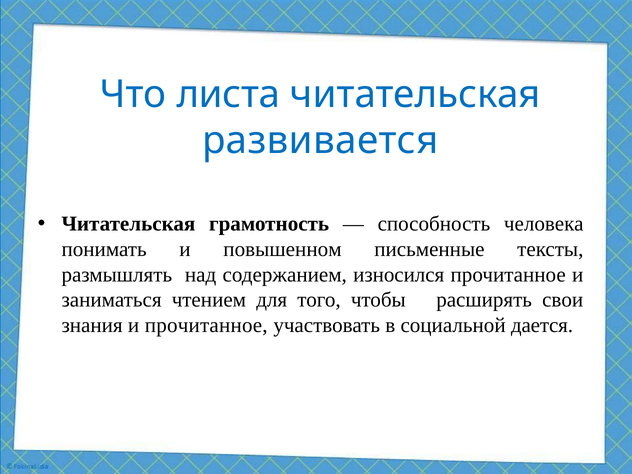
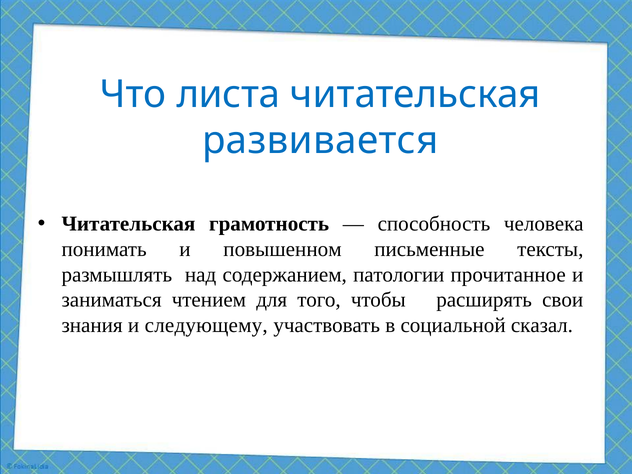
износился: износился -> патологии
и прочитанное: прочитанное -> следующему
дается: дается -> сказал
